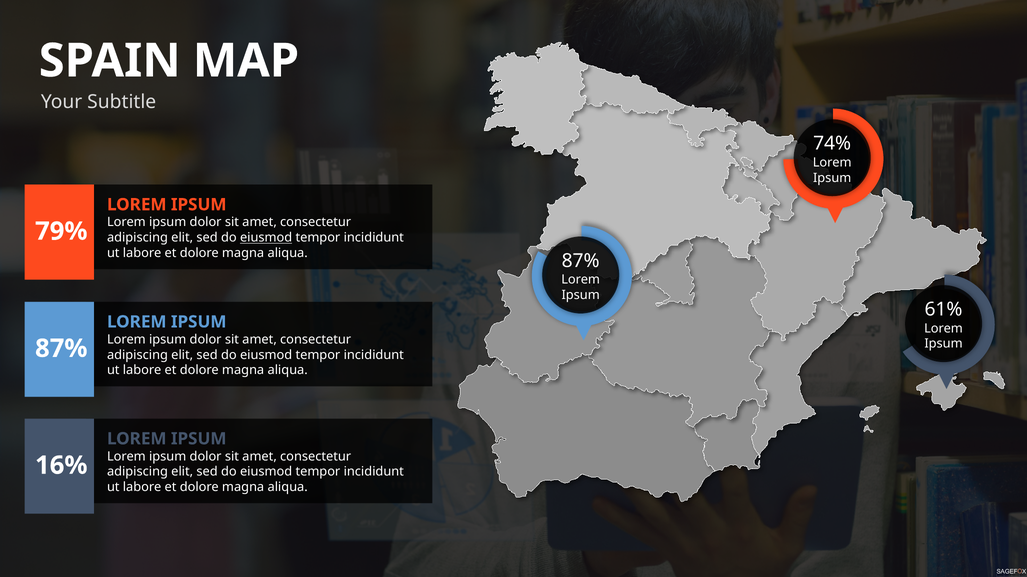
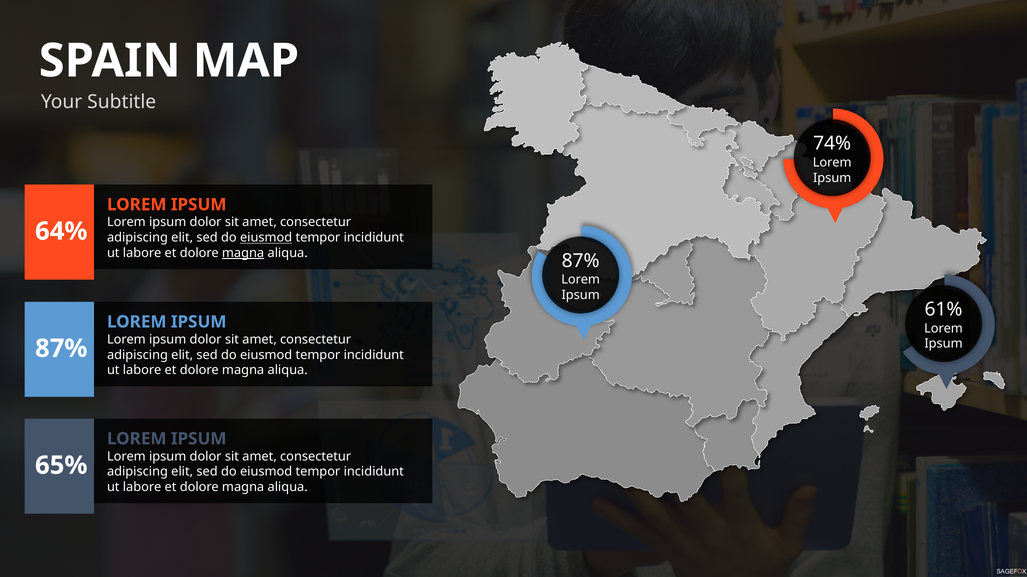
79%: 79% -> 64%
magna at (243, 253) underline: none -> present
16%: 16% -> 65%
